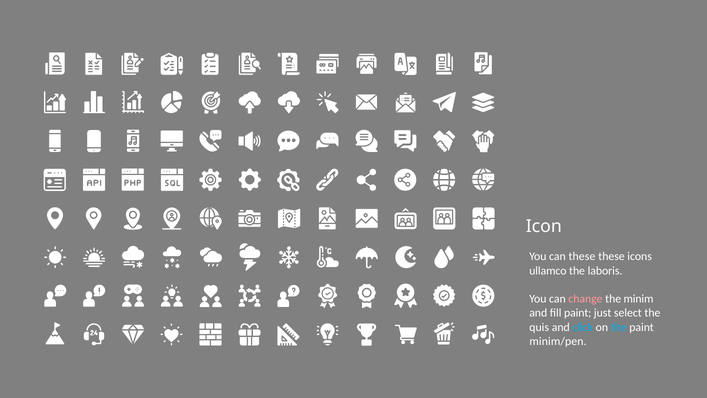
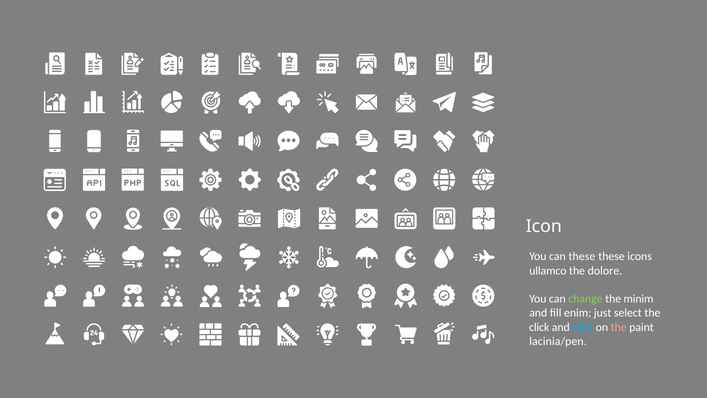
laboris: laboris -> dolore
change colour: pink -> light green
fill paint: paint -> enim
quis at (539, 327): quis -> click
the at (619, 327) colour: light blue -> pink
minim/pen: minim/pen -> lacinia/pen
